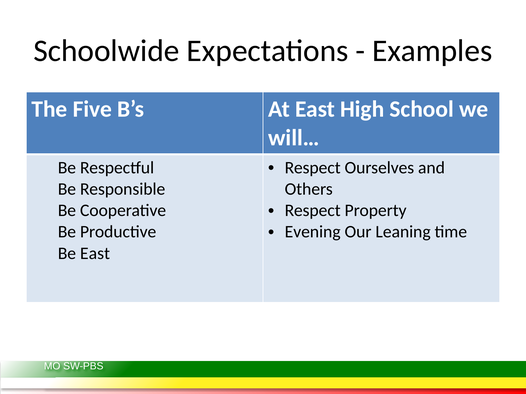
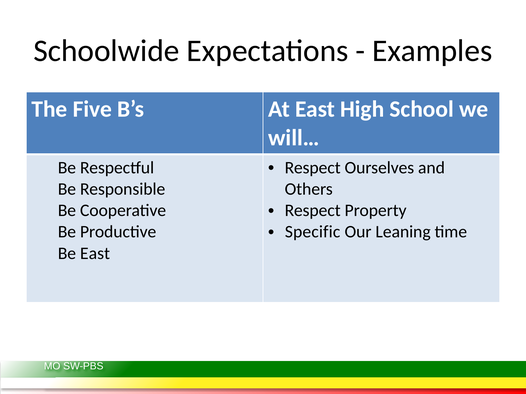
Evening: Evening -> Specific
